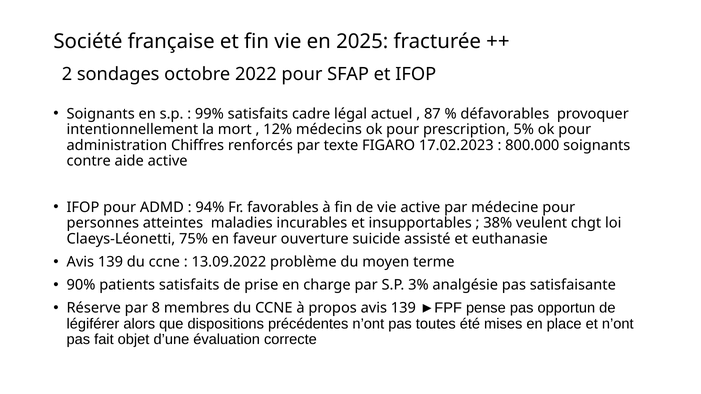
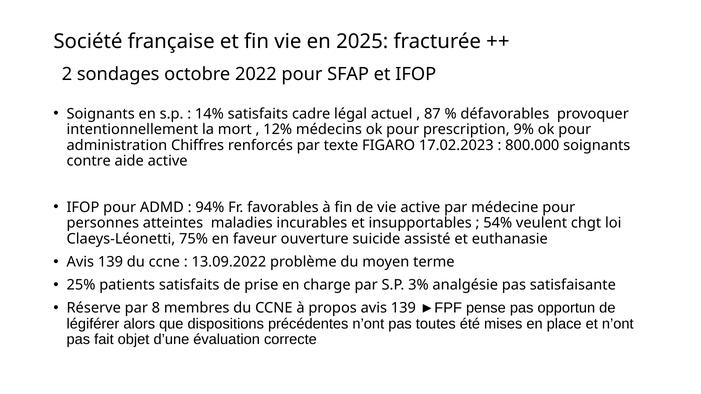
99%: 99% -> 14%
5%: 5% -> 9%
38%: 38% -> 54%
90%: 90% -> 25%
